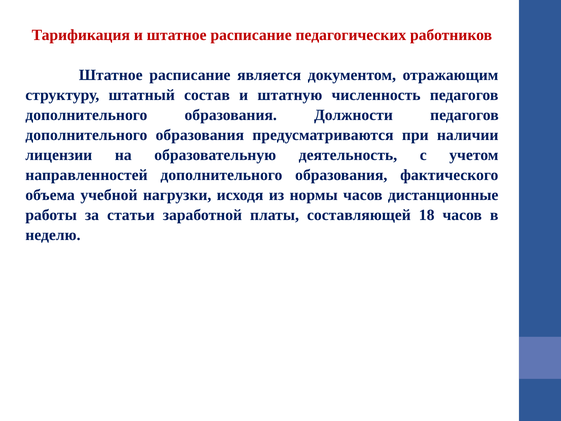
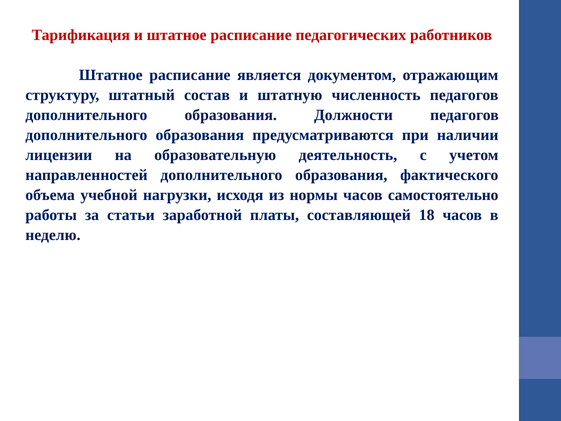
дистанционные: дистанционные -> самостоятельно
